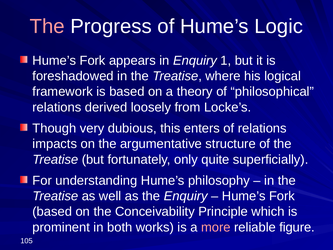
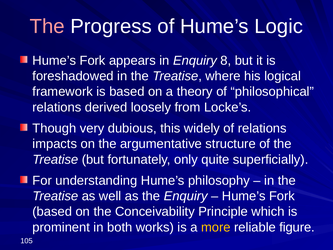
1: 1 -> 8
enters: enters -> widely
more colour: pink -> yellow
